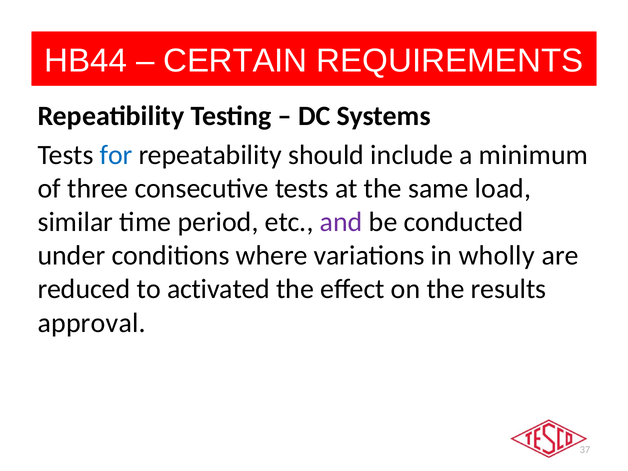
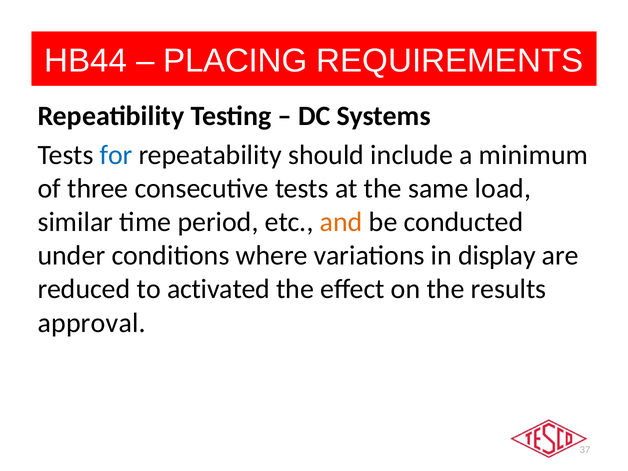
CERTAIN: CERTAIN -> PLACING
and colour: purple -> orange
wholly: wholly -> display
